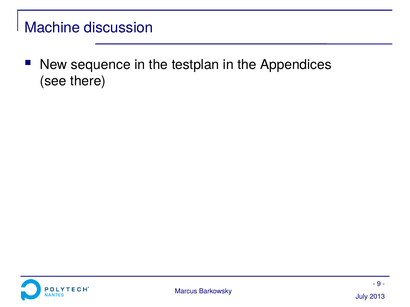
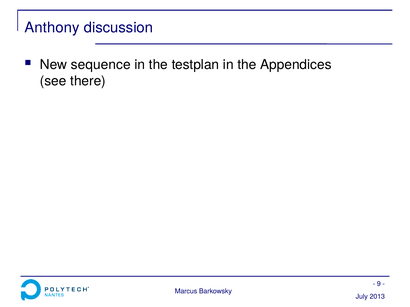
Machine: Machine -> Anthony
